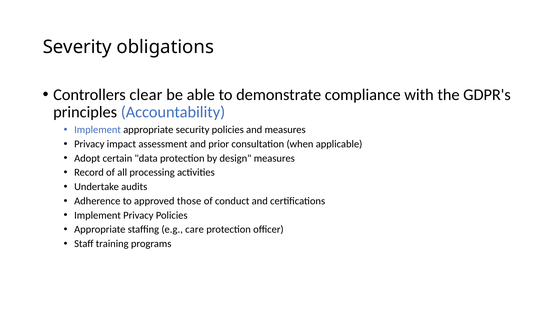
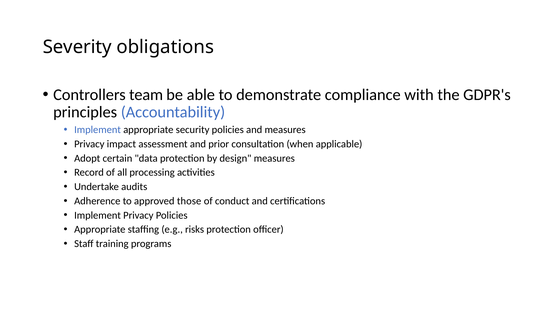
clear: clear -> team
care: care -> risks
